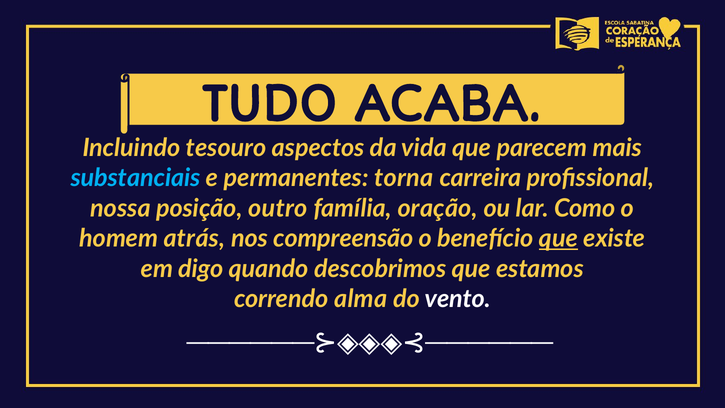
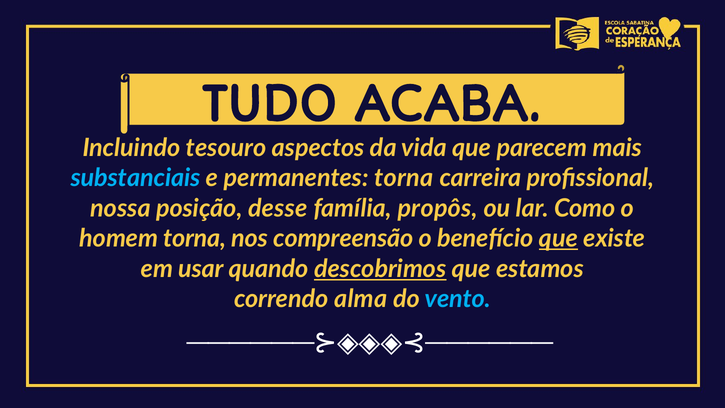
outro: outro -> desse
oração: oração -> propôs
homem atrás: atrás -> torna
digo: digo -> usar
descobrimos underline: none -> present
vento colour: white -> light blue
